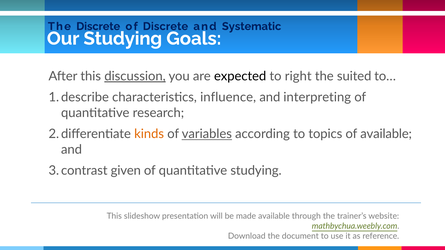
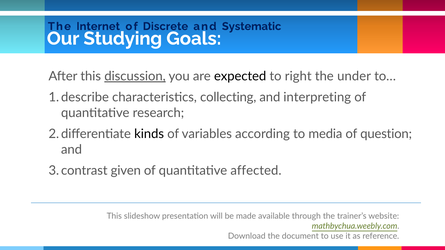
The Discrete: Discrete -> Internet
suited: suited -> under
influence: influence -> collecting
kinds colour: orange -> black
variables underline: present -> none
topics: topics -> media
of available: available -> question
quantitative studying: studying -> affected
